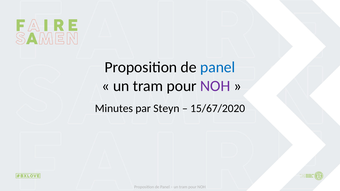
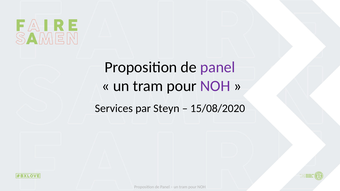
panel at (218, 67) colour: blue -> purple
Minutes: Minutes -> Services
15/67/2020: 15/67/2020 -> 15/08/2020
